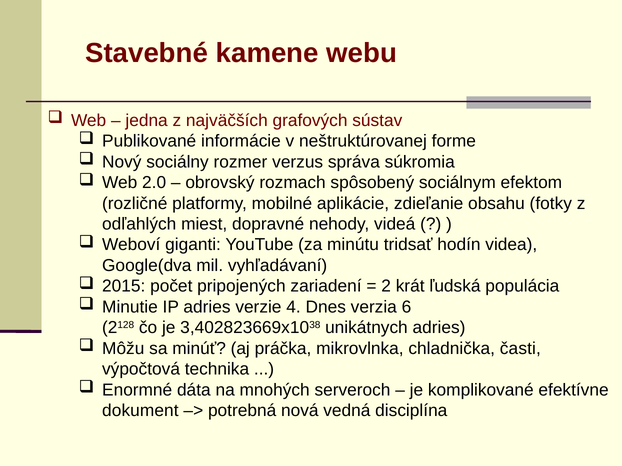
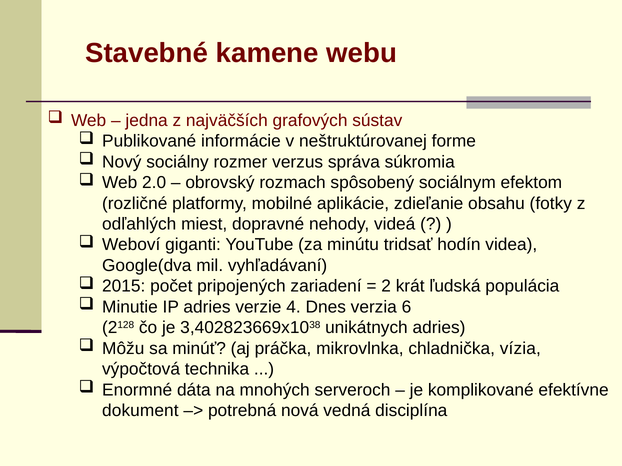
časti: časti -> vízia
